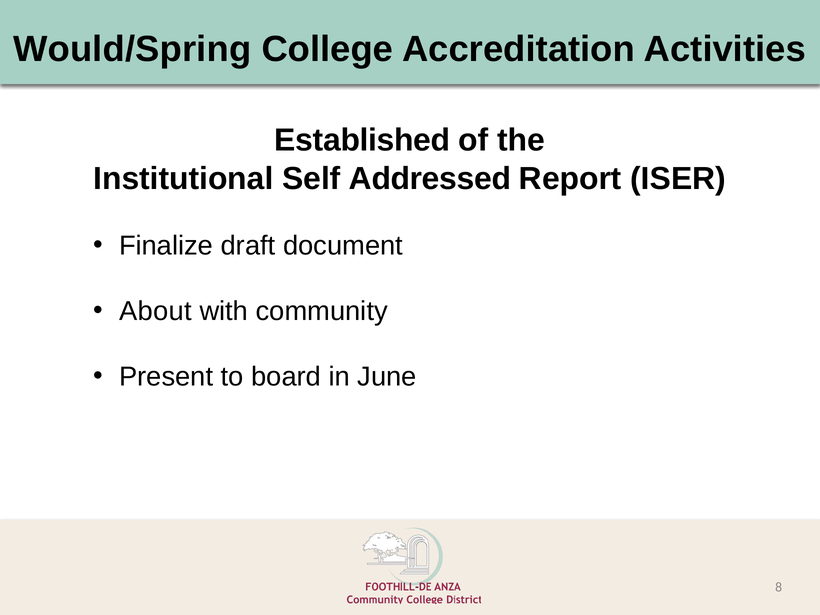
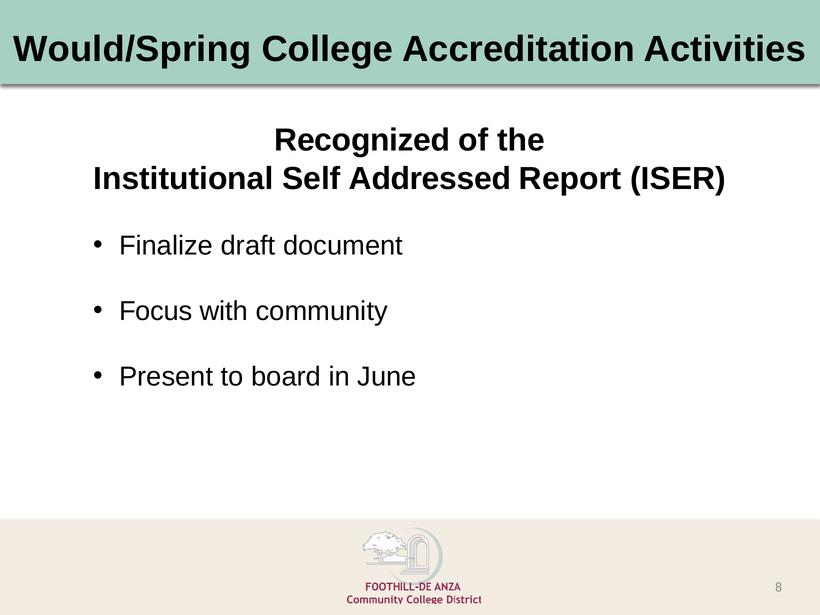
Established: Established -> Recognized
About: About -> Focus
